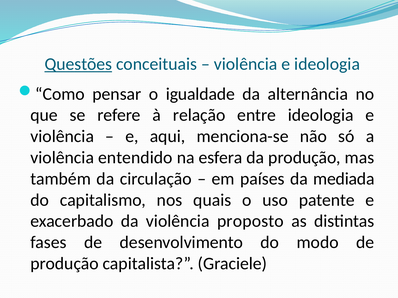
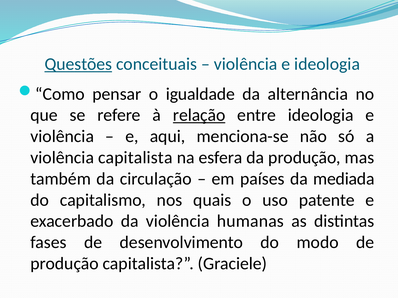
relação underline: none -> present
violência entendido: entendido -> capitalista
proposto: proposto -> humanas
